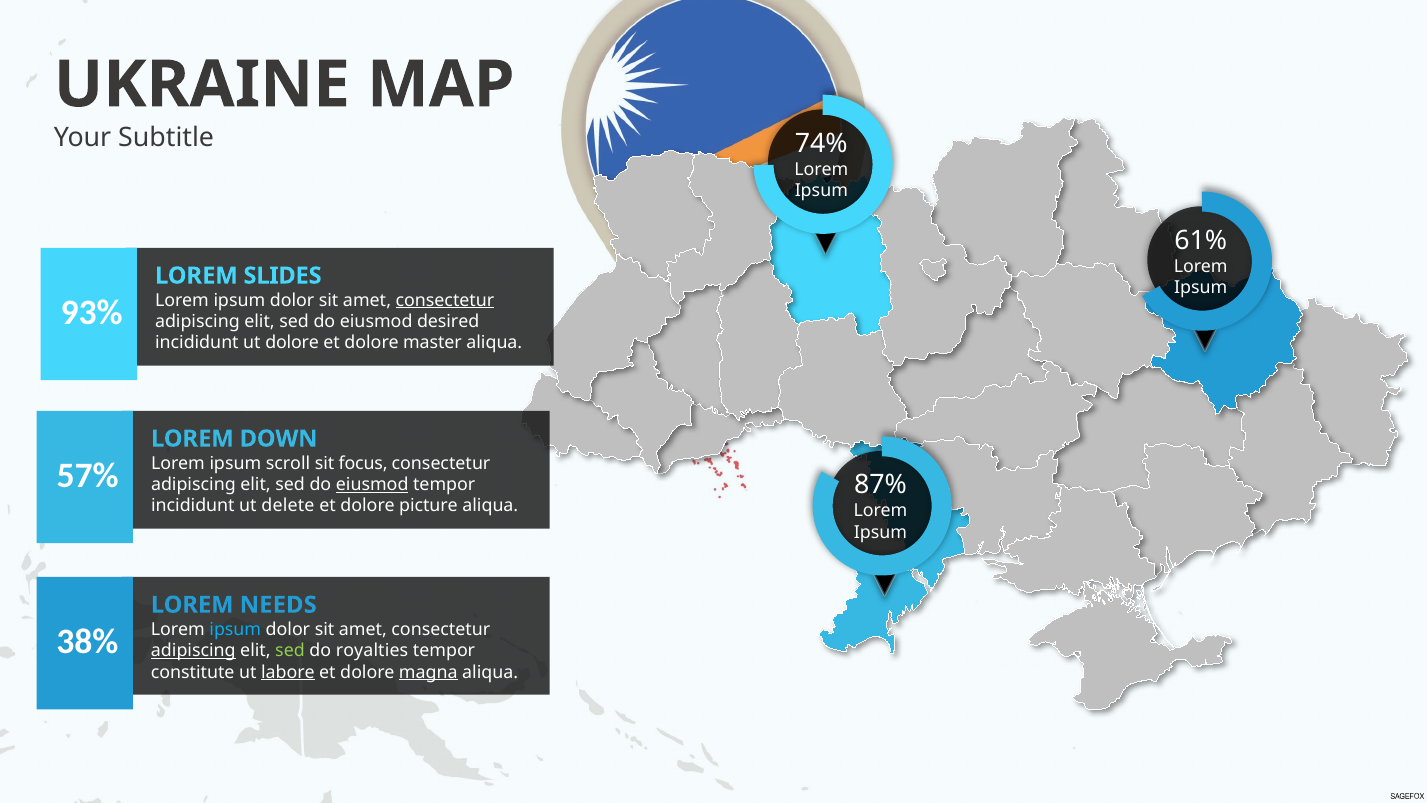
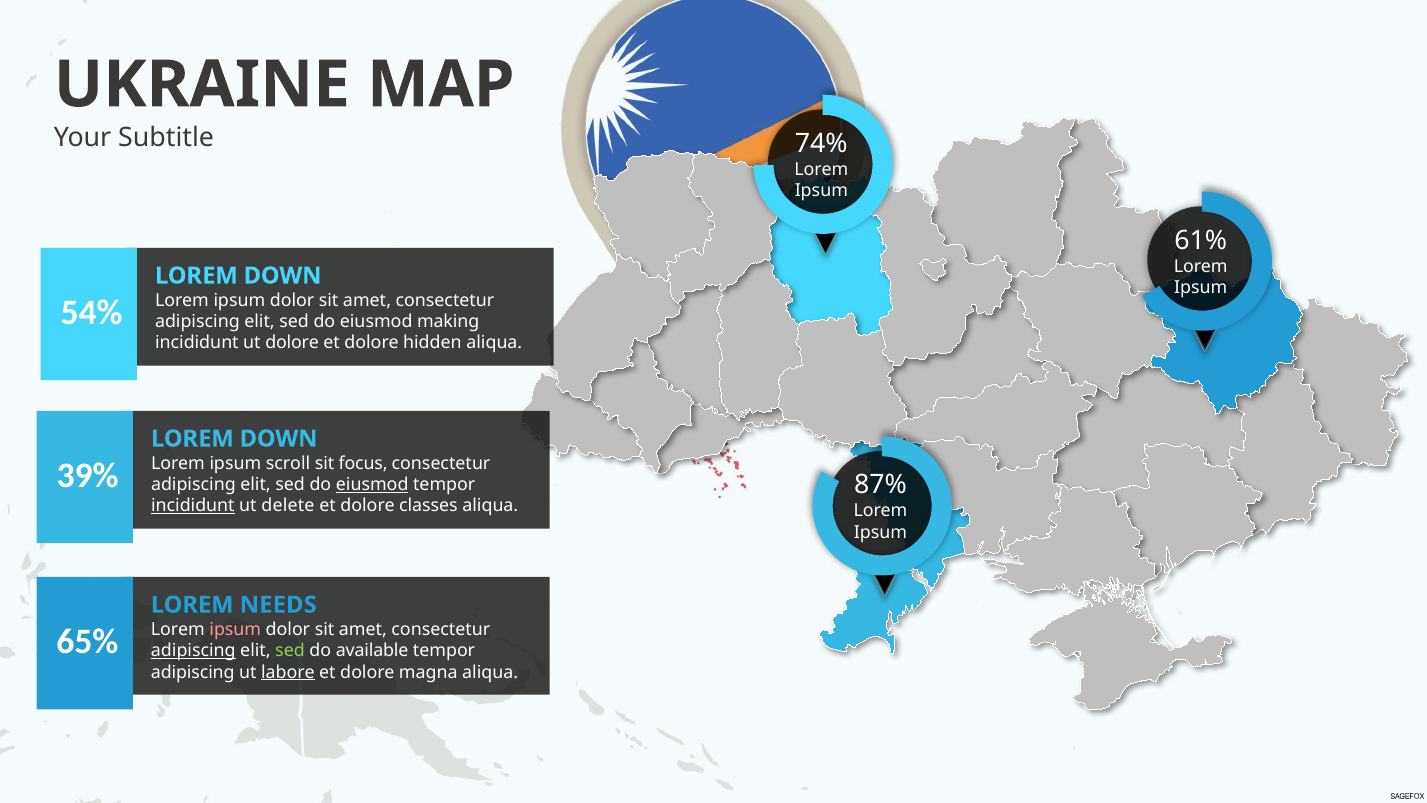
SLIDES at (283, 276): SLIDES -> DOWN
consectetur at (445, 300) underline: present -> none
93%: 93% -> 54%
desired: desired -> making
master: master -> hidden
57%: 57% -> 39%
incididunt at (193, 506) underline: none -> present
picture: picture -> classes
ipsum at (235, 629) colour: light blue -> pink
38%: 38% -> 65%
royalties: royalties -> available
constitute at (193, 672): constitute -> adipiscing
magna underline: present -> none
